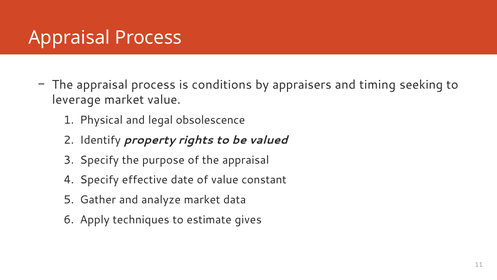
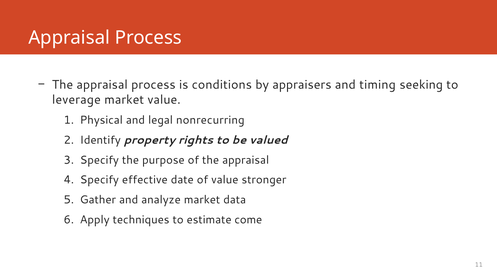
obsolescence: obsolescence -> nonrecurring
constant: constant -> stronger
gives: gives -> come
